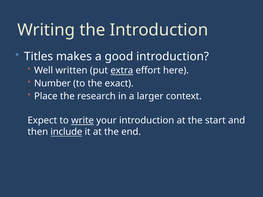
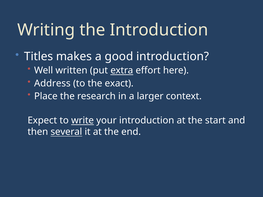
Number: Number -> Address
include: include -> several
